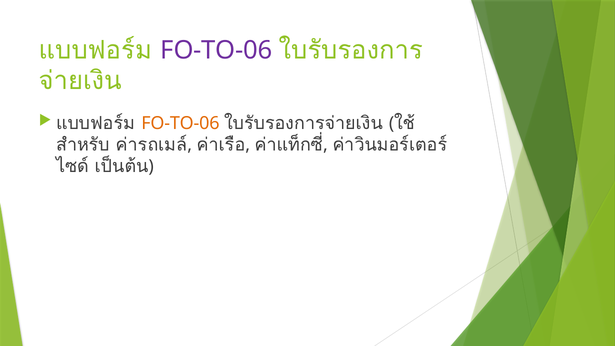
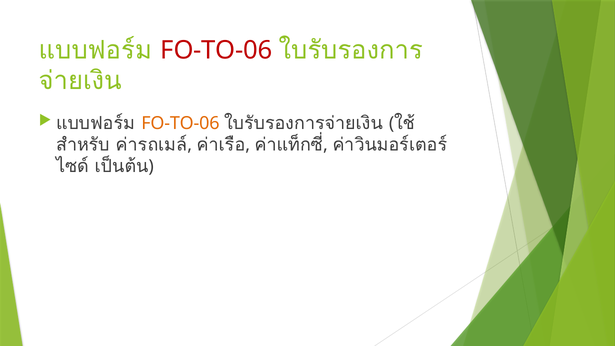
FO-TO-06 at (216, 50) colour: purple -> red
